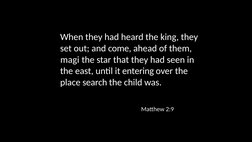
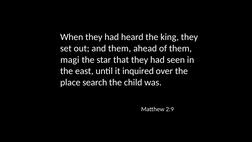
and come: come -> them
entering: entering -> inquired
